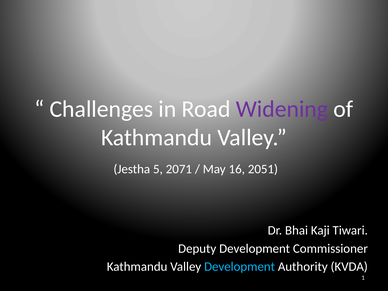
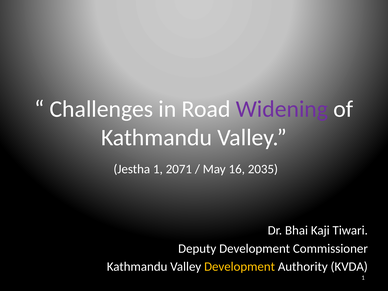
Jestha 5: 5 -> 1
2051: 2051 -> 2035
Development at (240, 267) colour: light blue -> yellow
